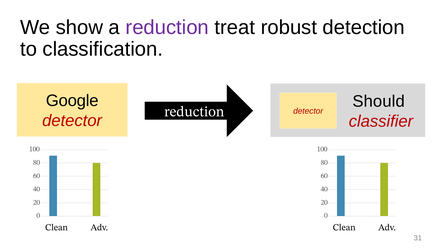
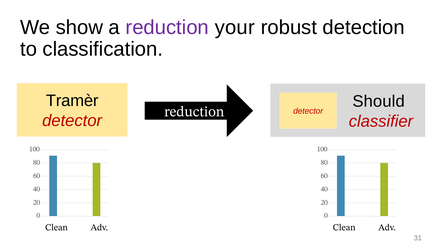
treat: treat -> your
Google: Google -> Tramèr
